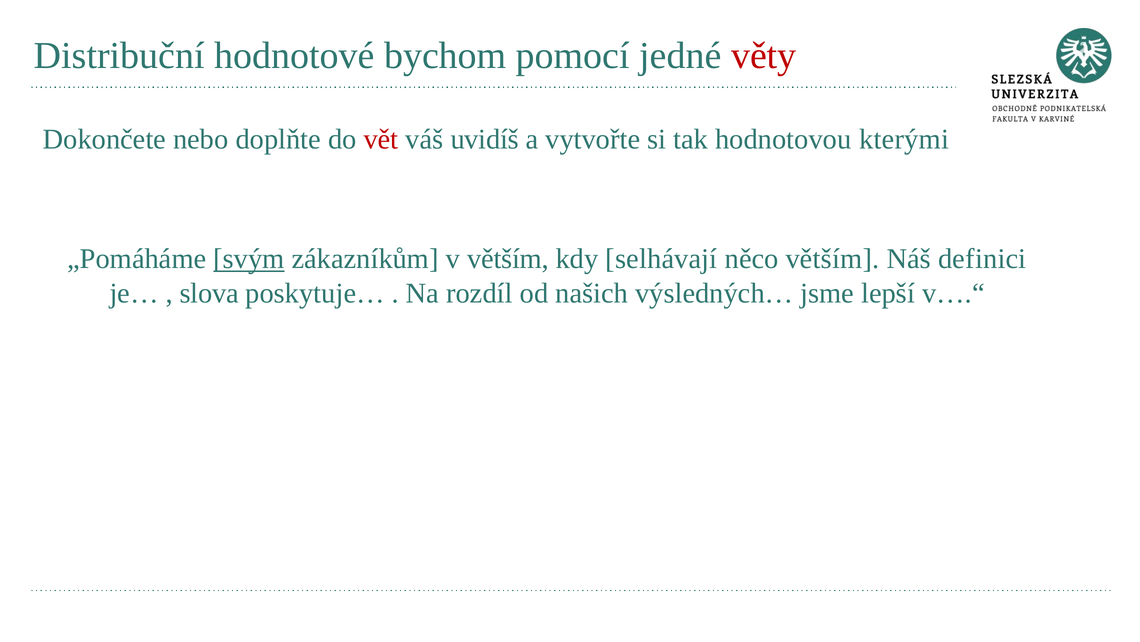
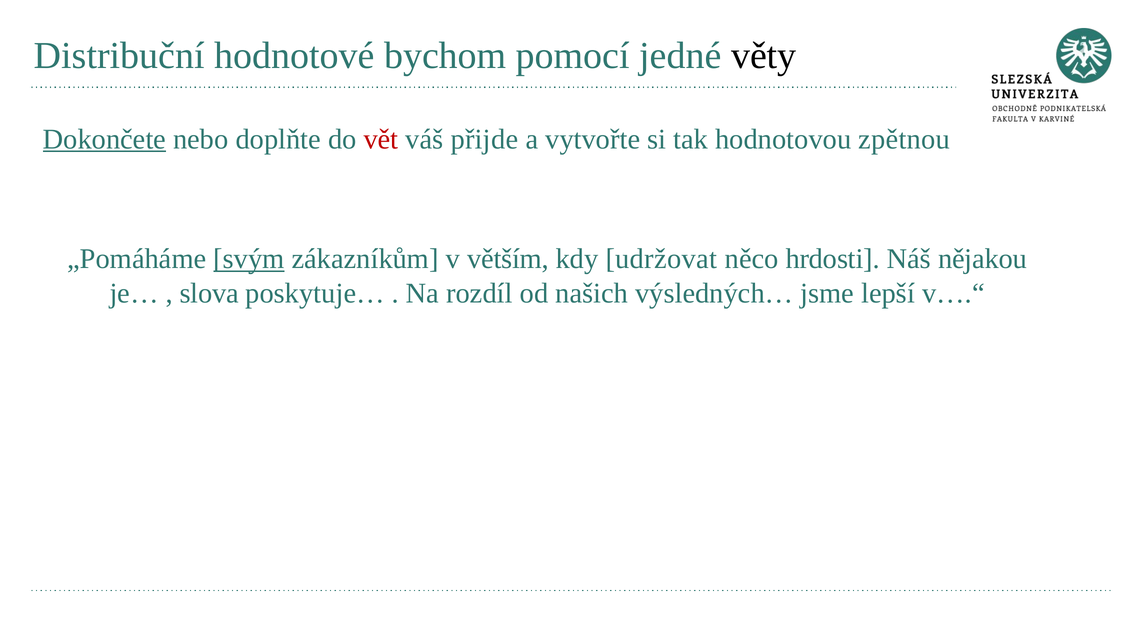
věty colour: red -> black
Dokončete underline: none -> present
uvidíš: uvidíš -> přijde
kterými: kterými -> zpětnou
selhávají: selhávají -> udržovat
něco větším: větším -> hrdosti
definici: definici -> nějakou
